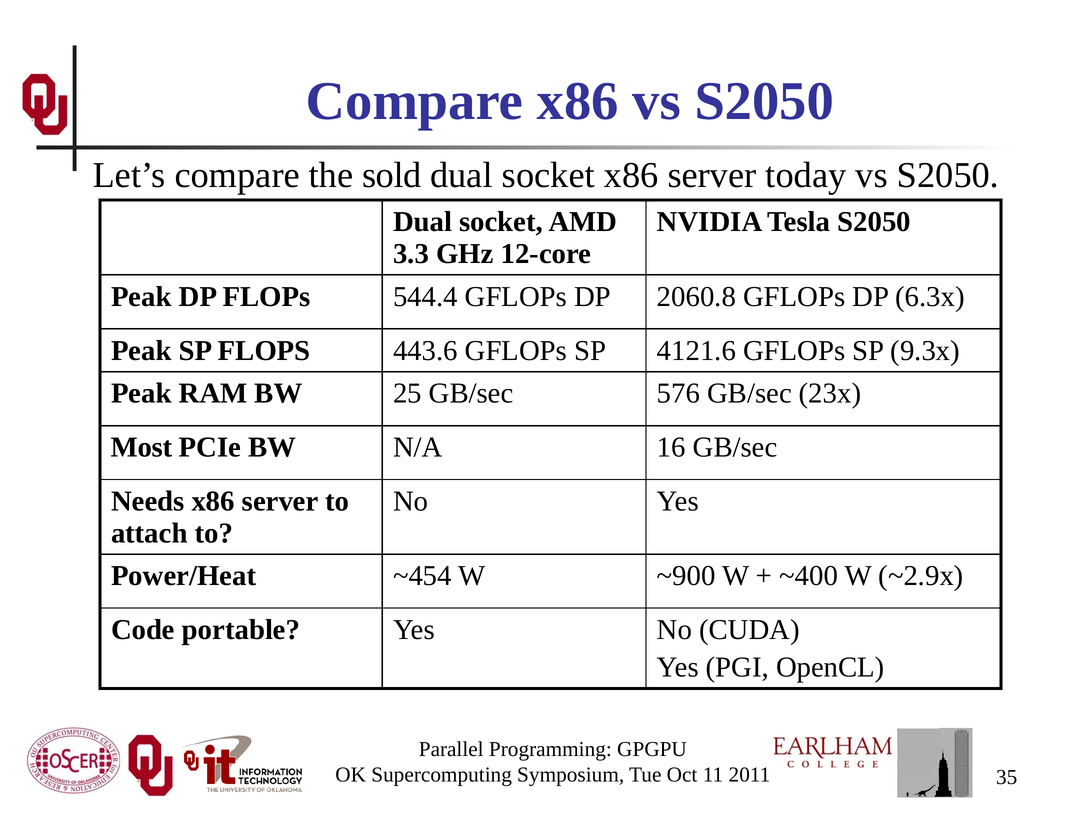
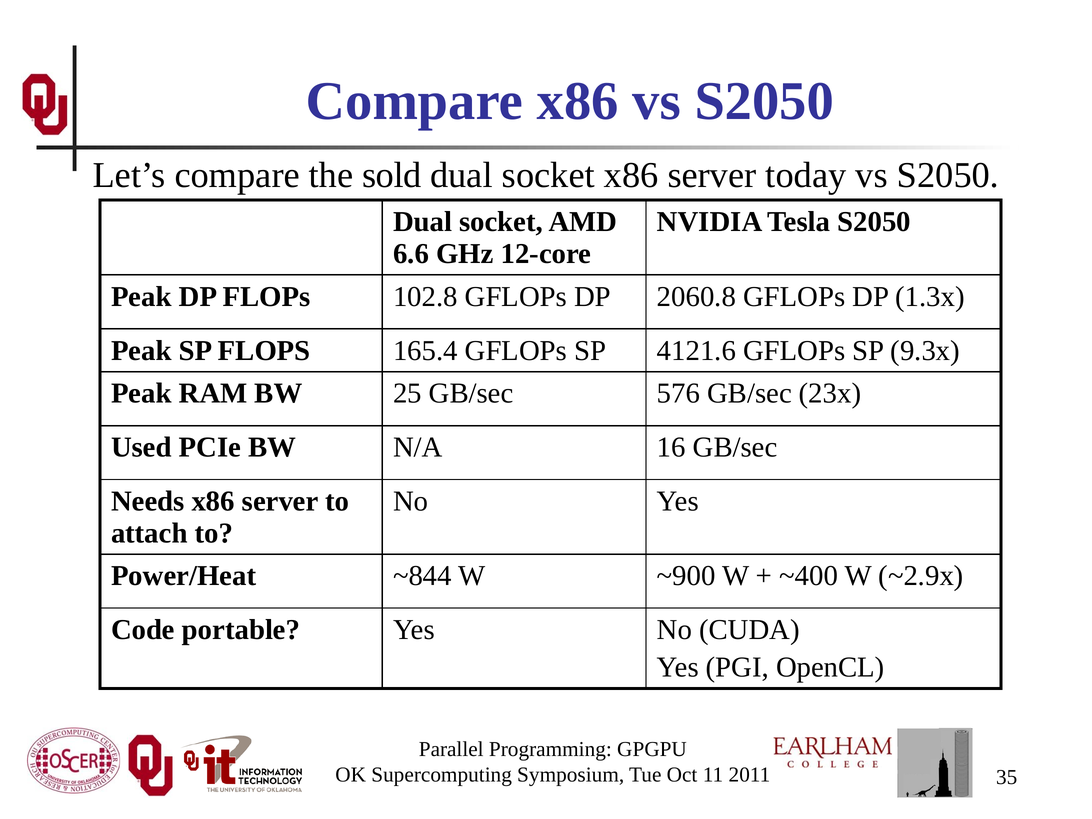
3.3: 3.3 -> 6.6
544.4: 544.4 -> 102.8
6.3x: 6.3x -> 1.3x
443.6: 443.6 -> 165.4
Most: Most -> Used
~454: ~454 -> ~844
